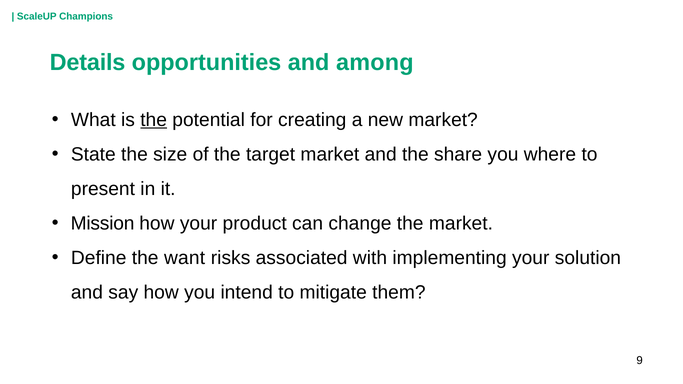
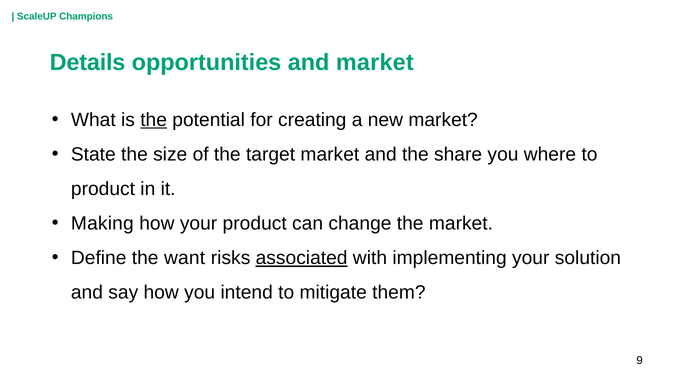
and among: among -> market
present at (103, 189): present -> product
Mission: Mission -> Making
associated underline: none -> present
